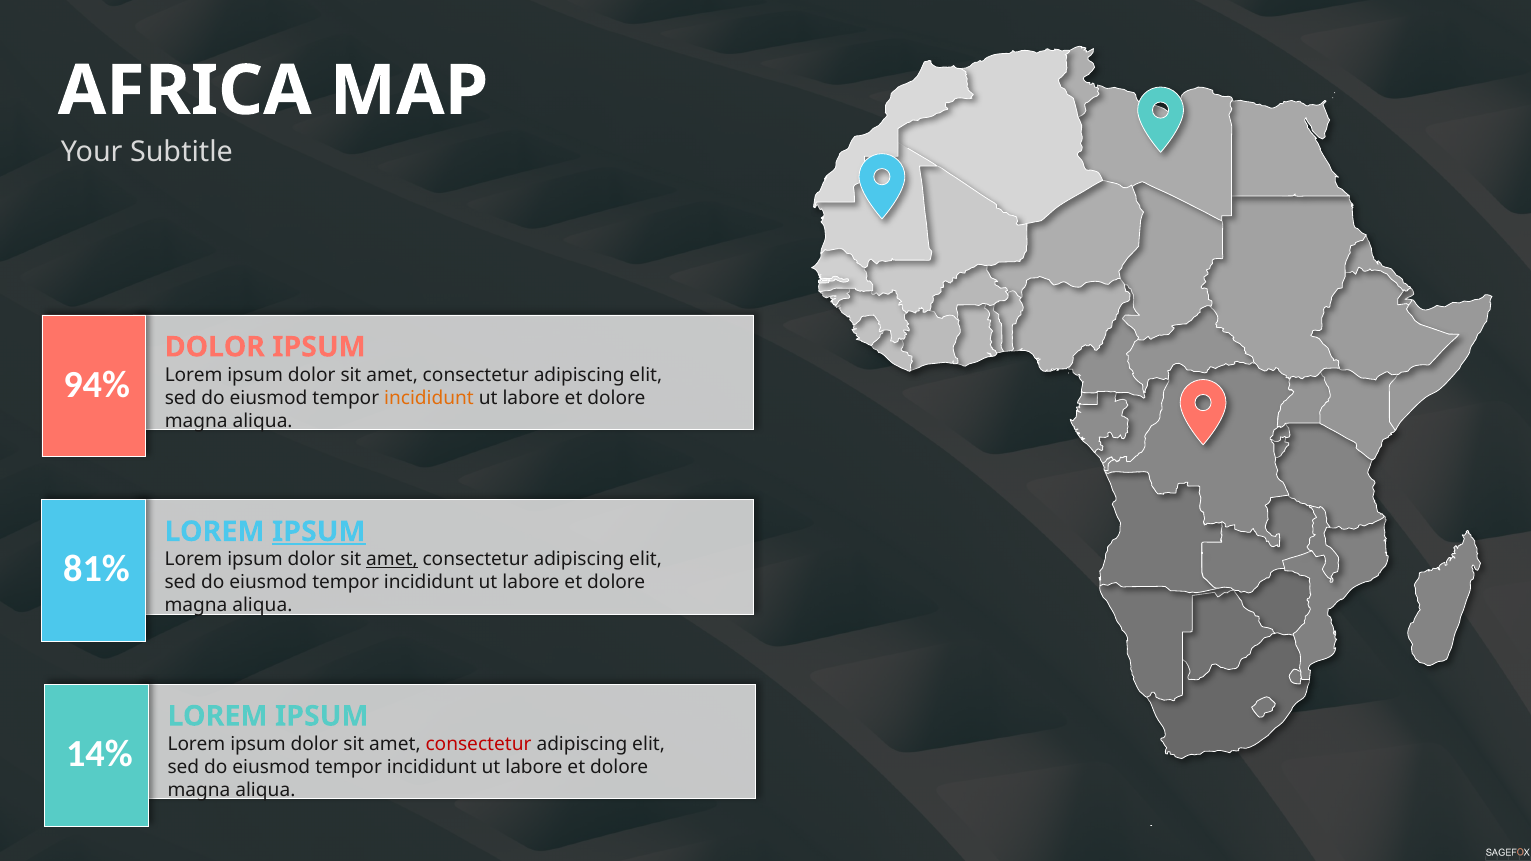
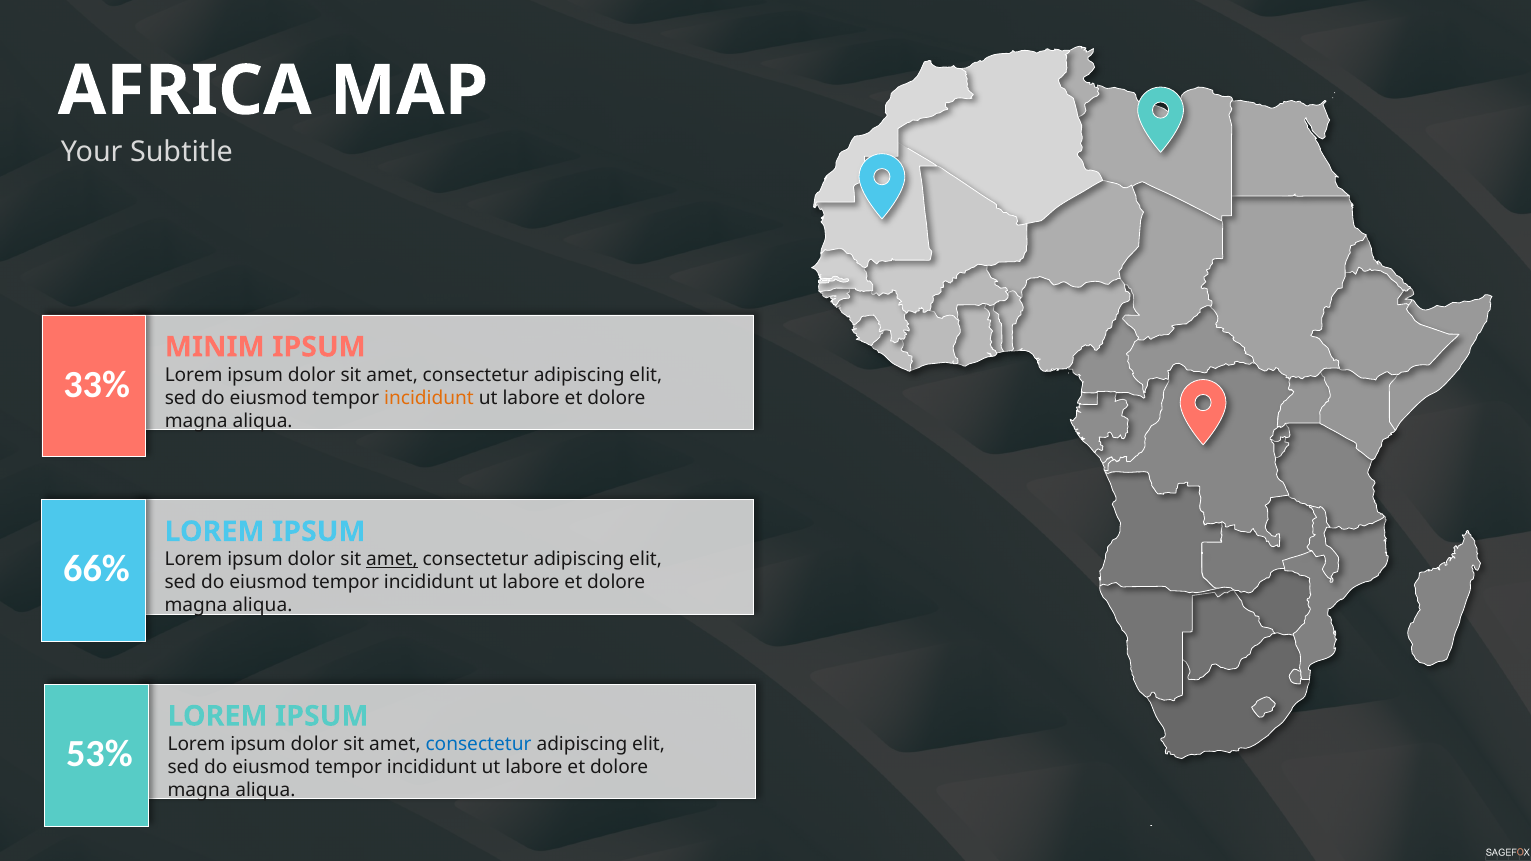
DOLOR at (215, 347): DOLOR -> MINIM
94%: 94% -> 33%
IPSUM at (319, 532) underline: present -> none
81%: 81% -> 66%
14%: 14% -> 53%
consectetur at (479, 744) colour: red -> blue
